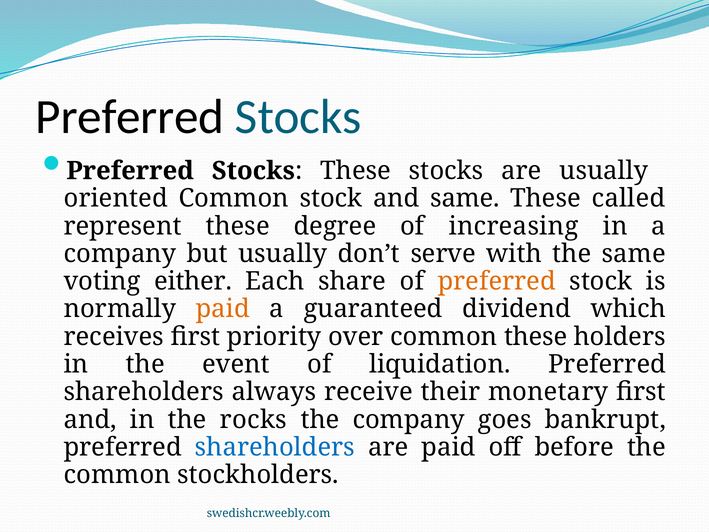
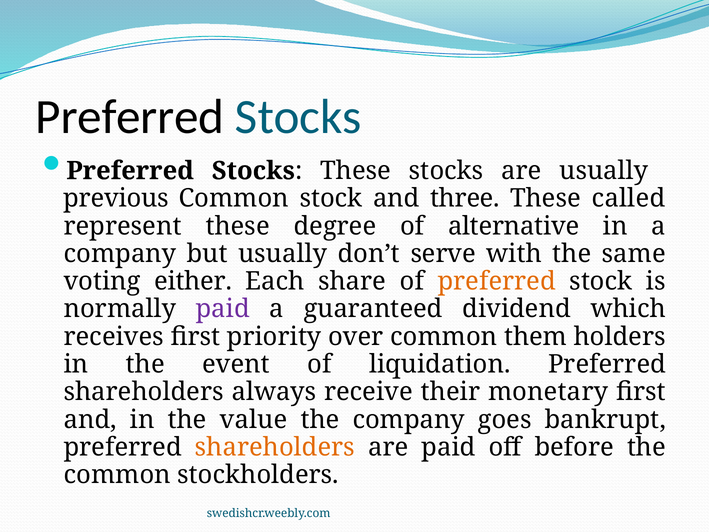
oriented: oriented -> previous
and same: same -> three
increasing: increasing -> alternative
paid at (223, 309) colour: orange -> purple
common these: these -> them
rocks: rocks -> value
shareholders at (275, 447) colour: blue -> orange
